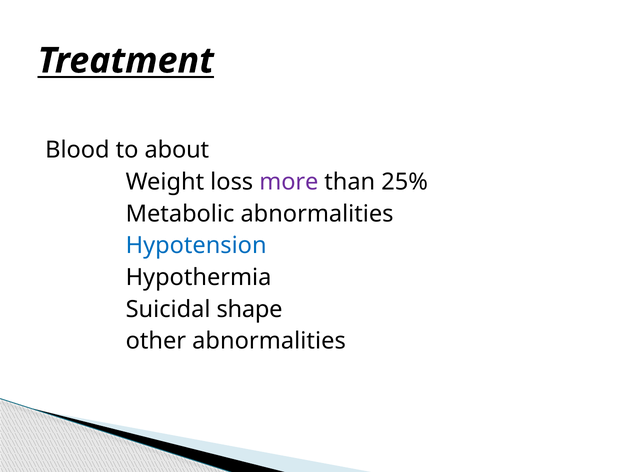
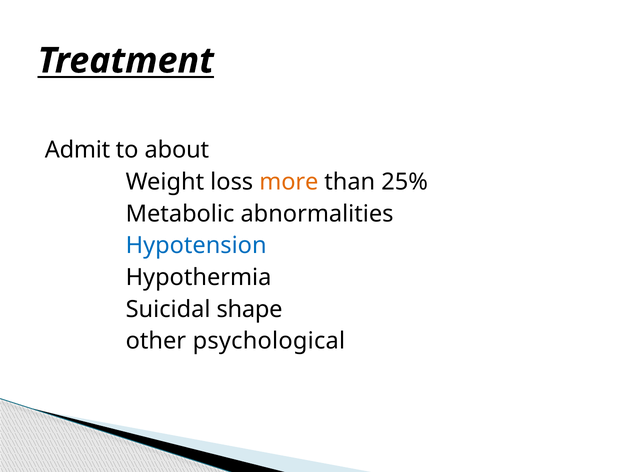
Blood: Blood -> Admit
more colour: purple -> orange
other abnormalities: abnormalities -> psychological
